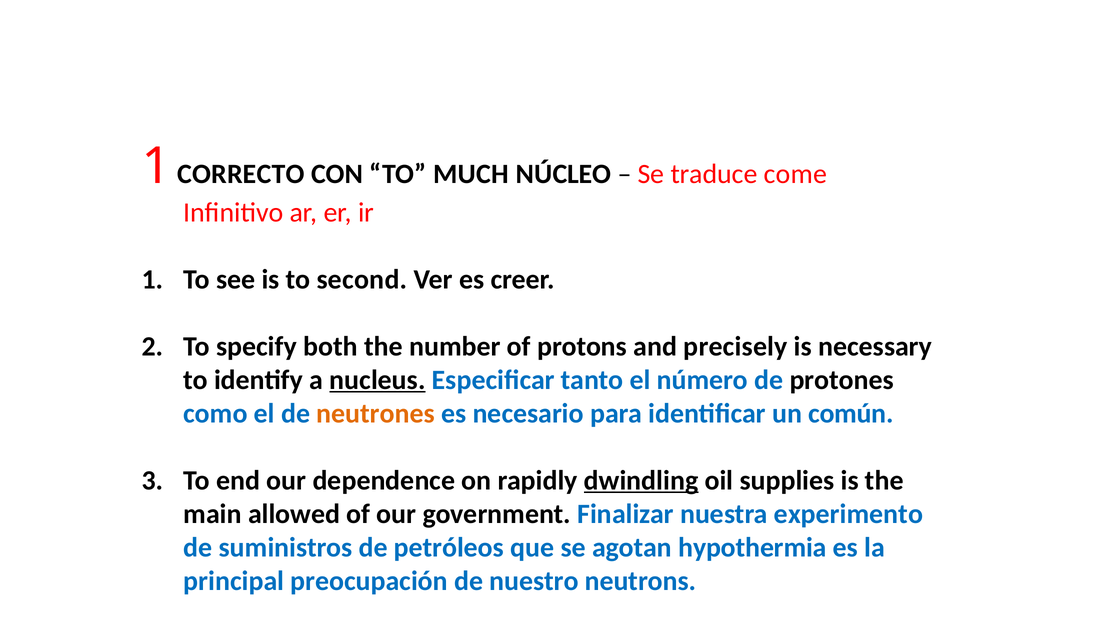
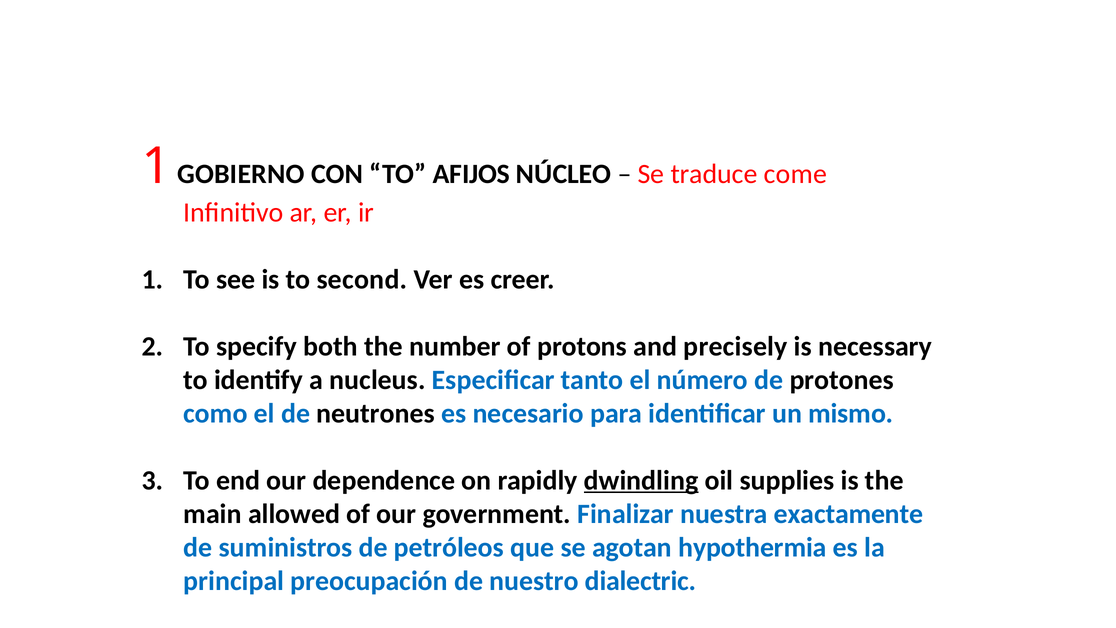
CORRECTO: CORRECTO -> GOBIERNO
MUCH: MUCH -> AFIJOS
nucleus underline: present -> none
neutrones colour: orange -> black
común: común -> mismo
experimento: experimento -> exactamente
neutrons: neutrons -> dialectric
